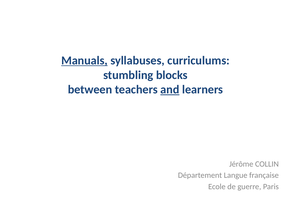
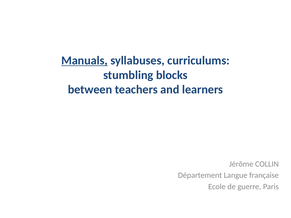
and underline: present -> none
